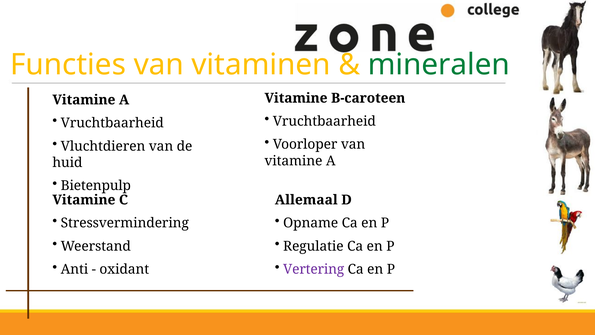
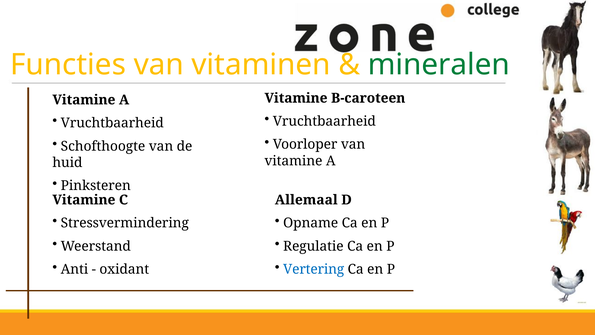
Vluchtdieren: Vluchtdieren -> Schofthoogte
Bietenpulp: Bietenpulp -> Pinksteren
Vertering colour: purple -> blue
